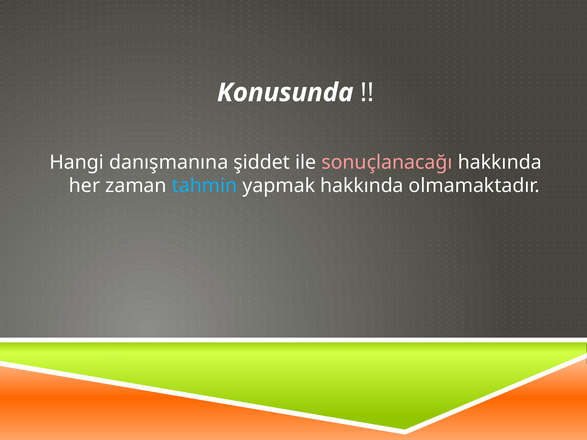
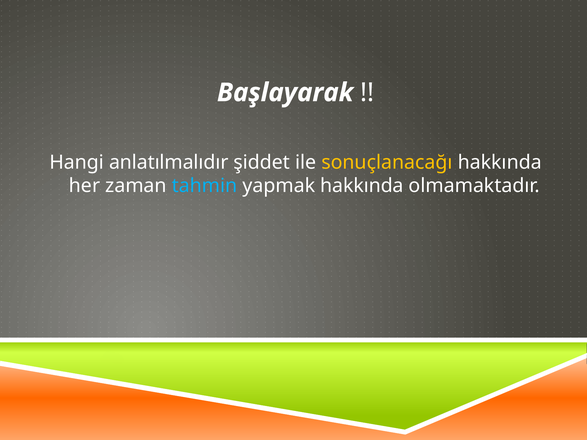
Konusunda: Konusunda -> Başlayarak
danışmanına: danışmanına -> anlatılmalıdır
sonuçlanacağı colour: pink -> yellow
